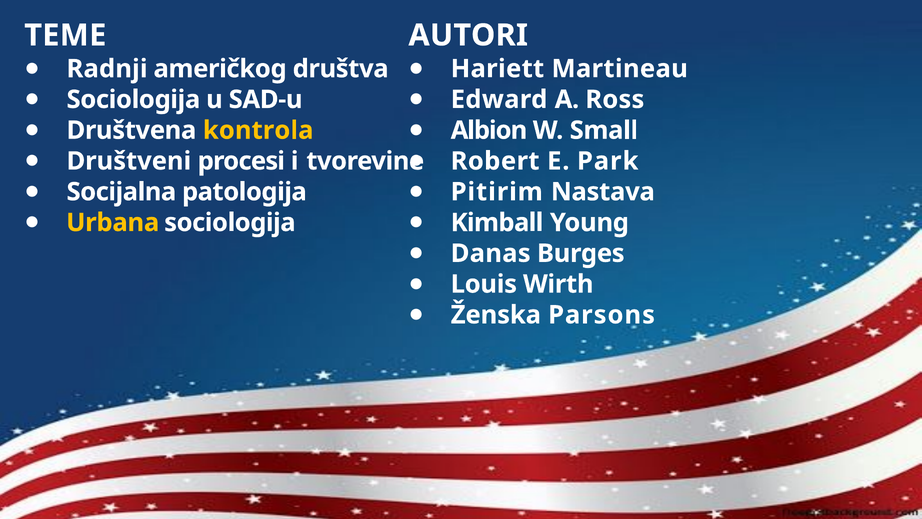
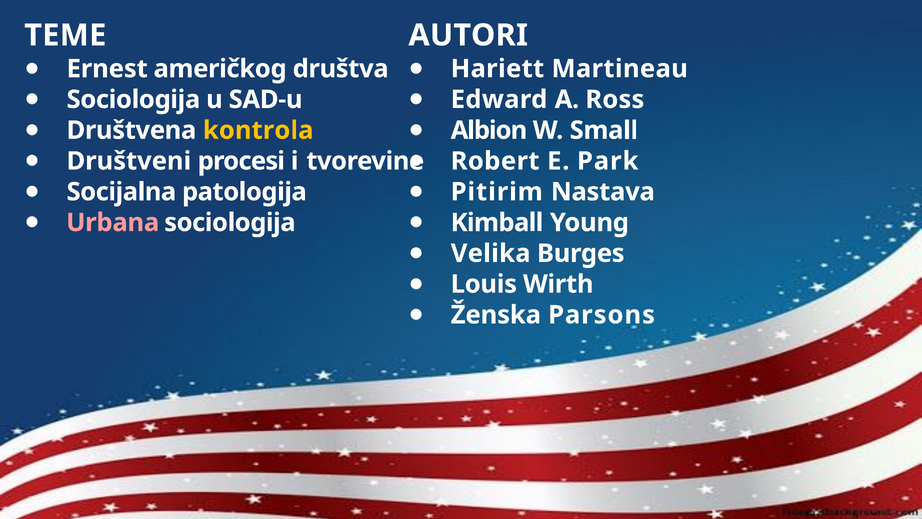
Radnji: Radnji -> Ernest
Urbana colour: yellow -> pink
Danas: Danas -> Velika
